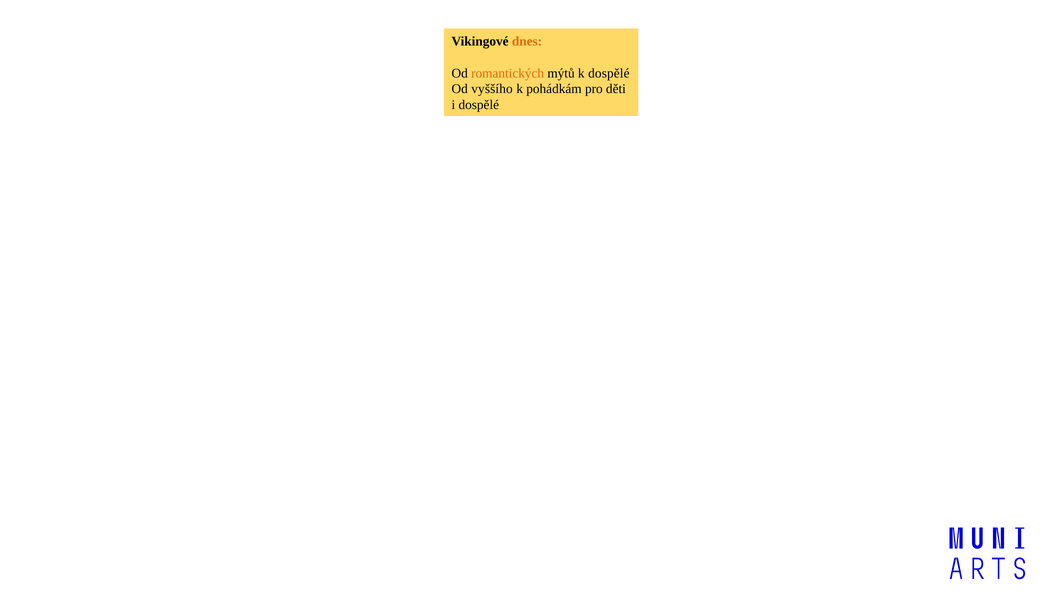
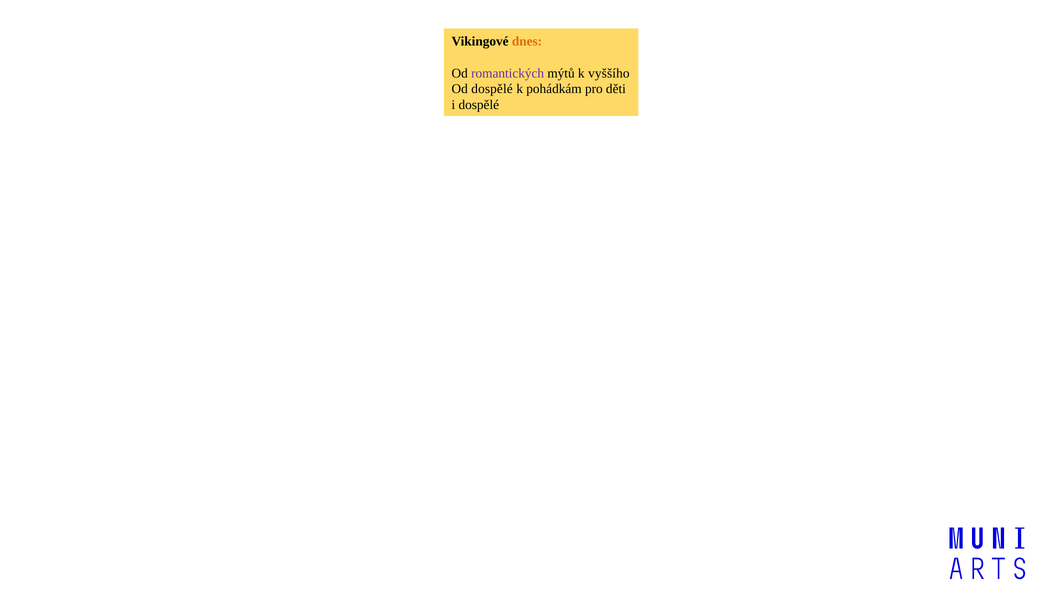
romantických colour: orange -> purple
k dospělé: dospělé -> vyššího
Od vyššího: vyššího -> dospělé
